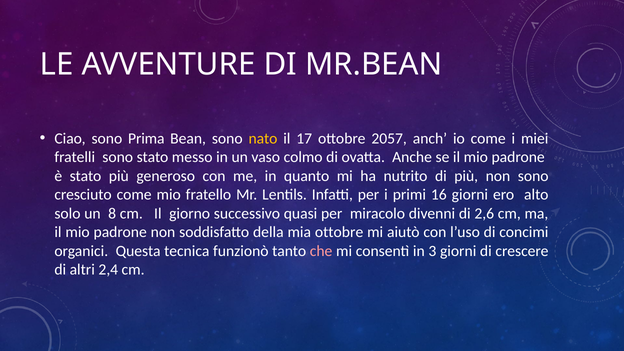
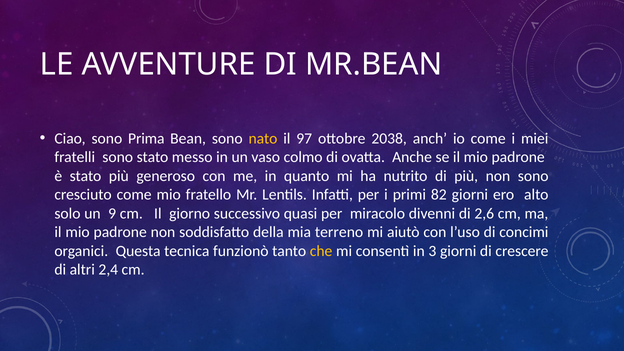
17: 17 -> 97
2057: 2057 -> 2038
16: 16 -> 82
8: 8 -> 9
mia ottobre: ottobre -> terreno
che colour: pink -> yellow
